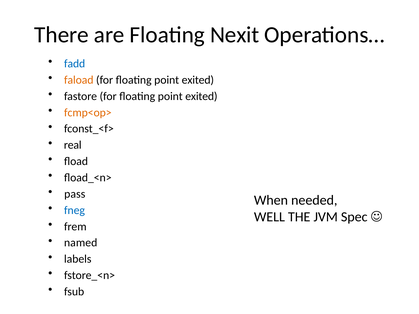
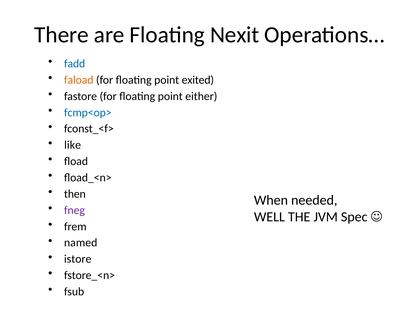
exited at (201, 96): exited -> either
fcmp<op> colour: orange -> blue
real: real -> like
pass: pass -> then
fneg colour: blue -> purple
labels: labels -> istore
